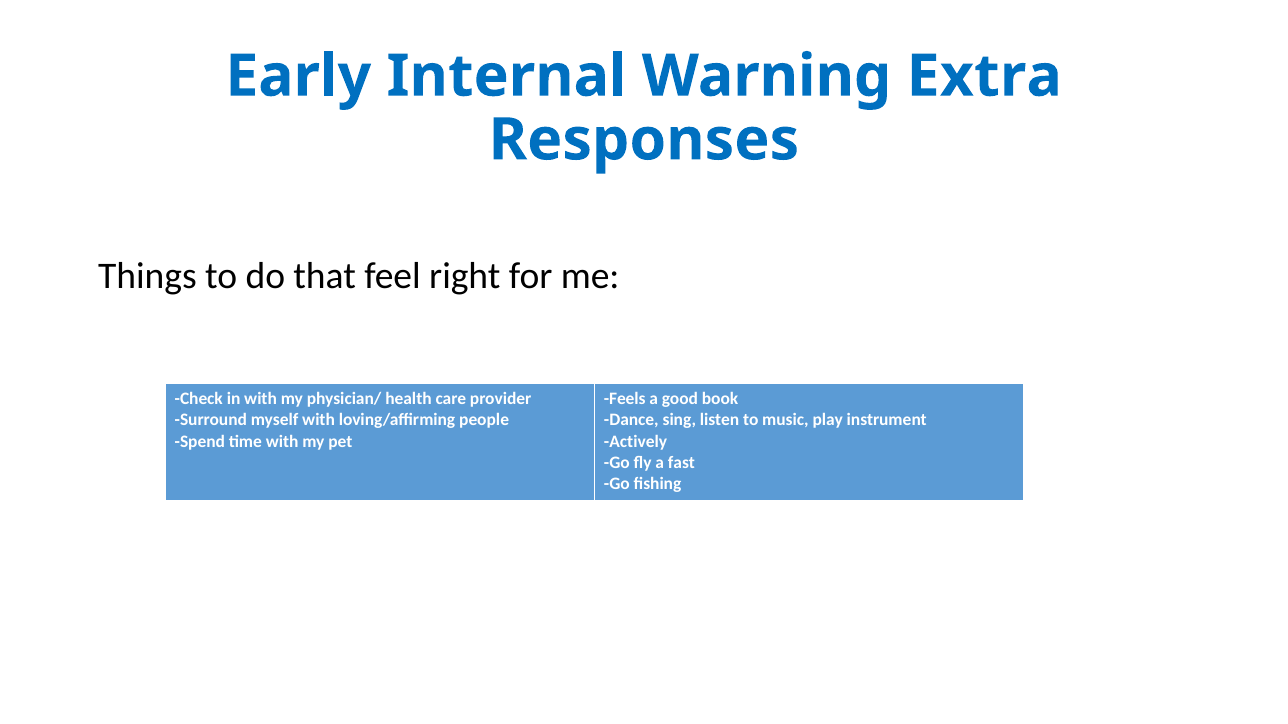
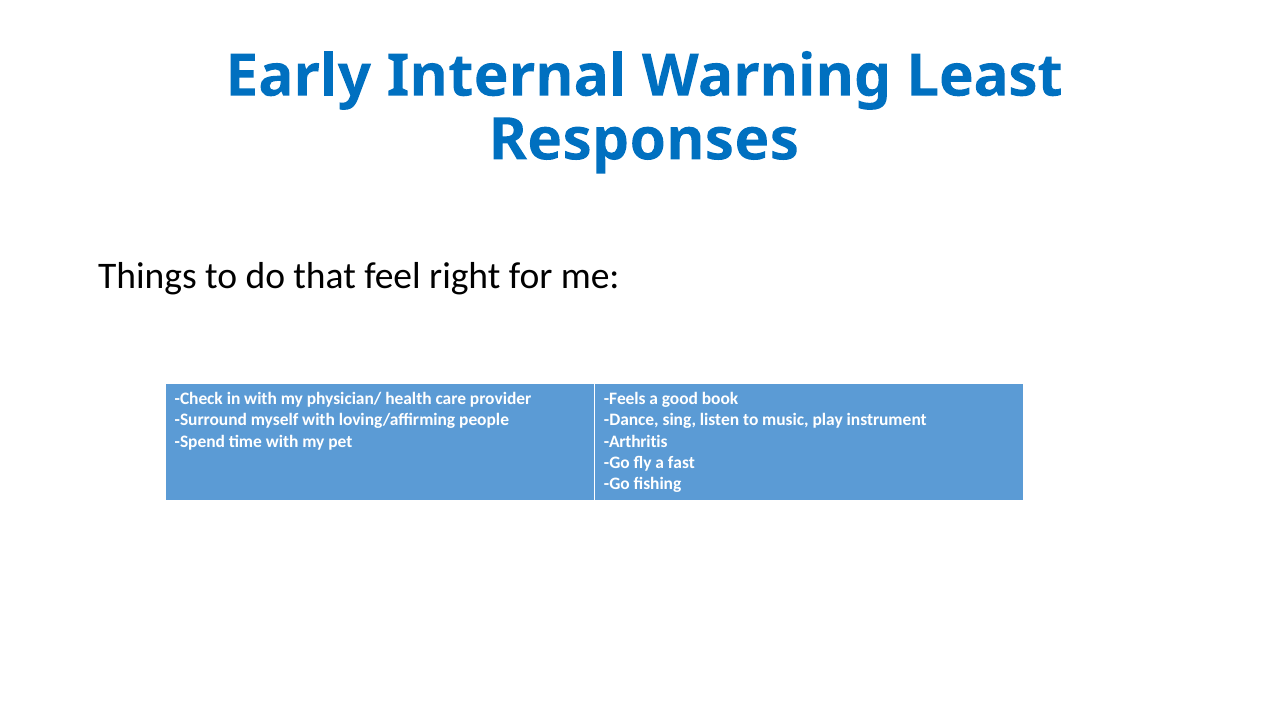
Extra: Extra -> Least
Actively: Actively -> Arthritis
